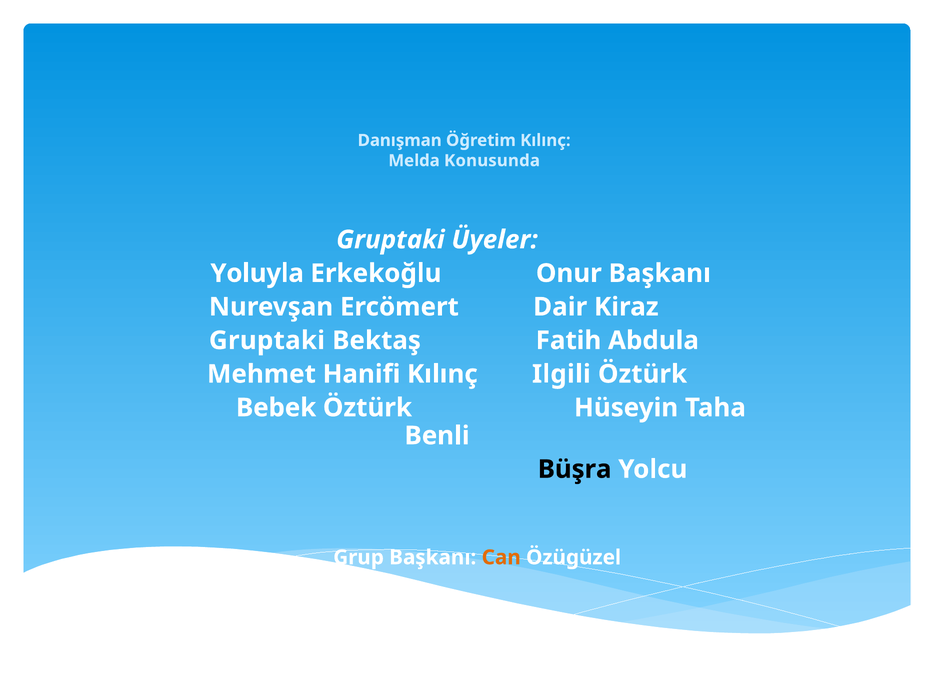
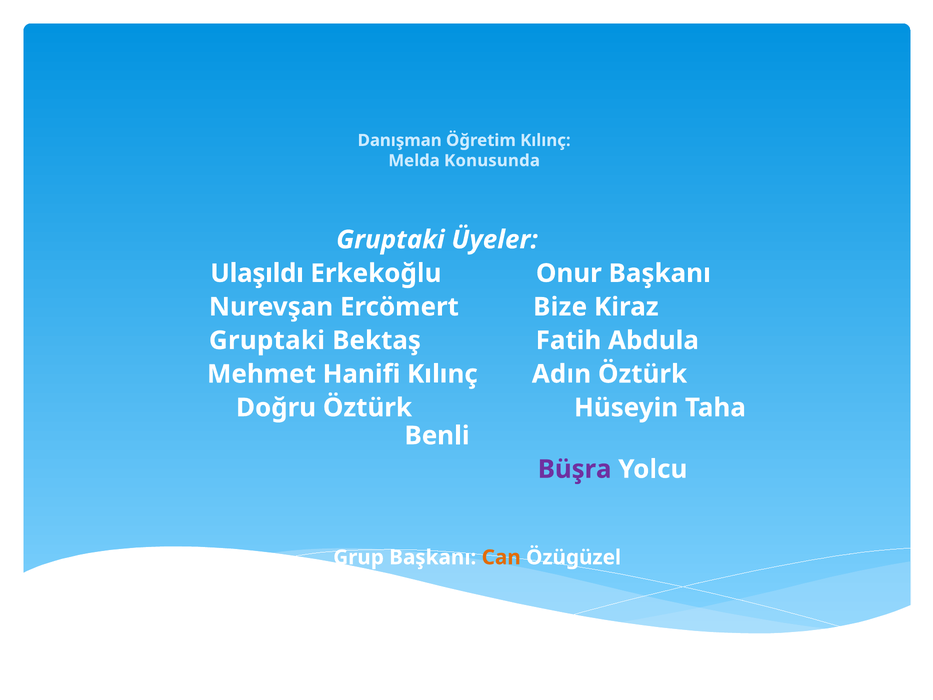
Yoluyla: Yoluyla -> Ulaşıldı
Dair: Dair -> Bize
Ilgili: Ilgili -> Adın
Bebek: Bebek -> Doğru
Büşra colour: black -> purple
